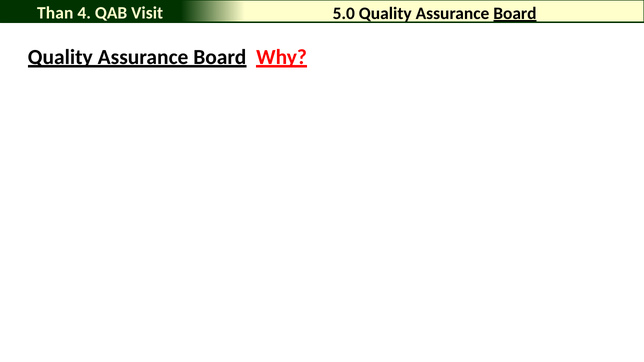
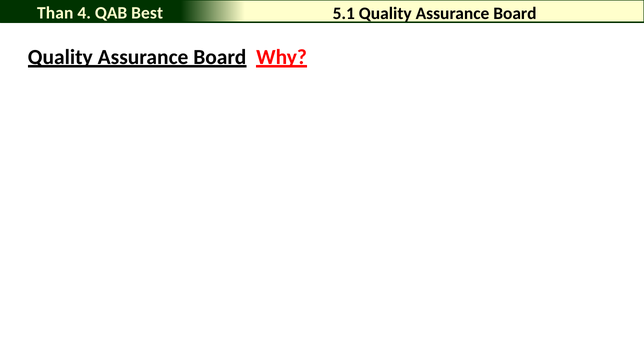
Visit: Visit -> Best
5.0: 5.0 -> 5.1
Board at (515, 13) underline: present -> none
